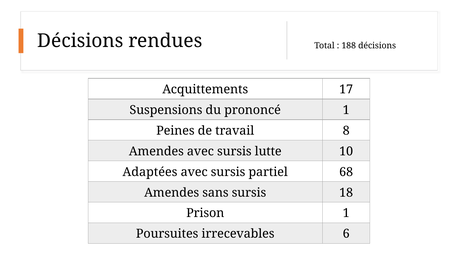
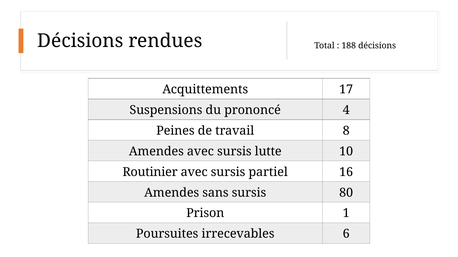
prononcé 1: 1 -> 4
Adaptées: Adaptées -> Routinier
68: 68 -> 16
18: 18 -> 80
